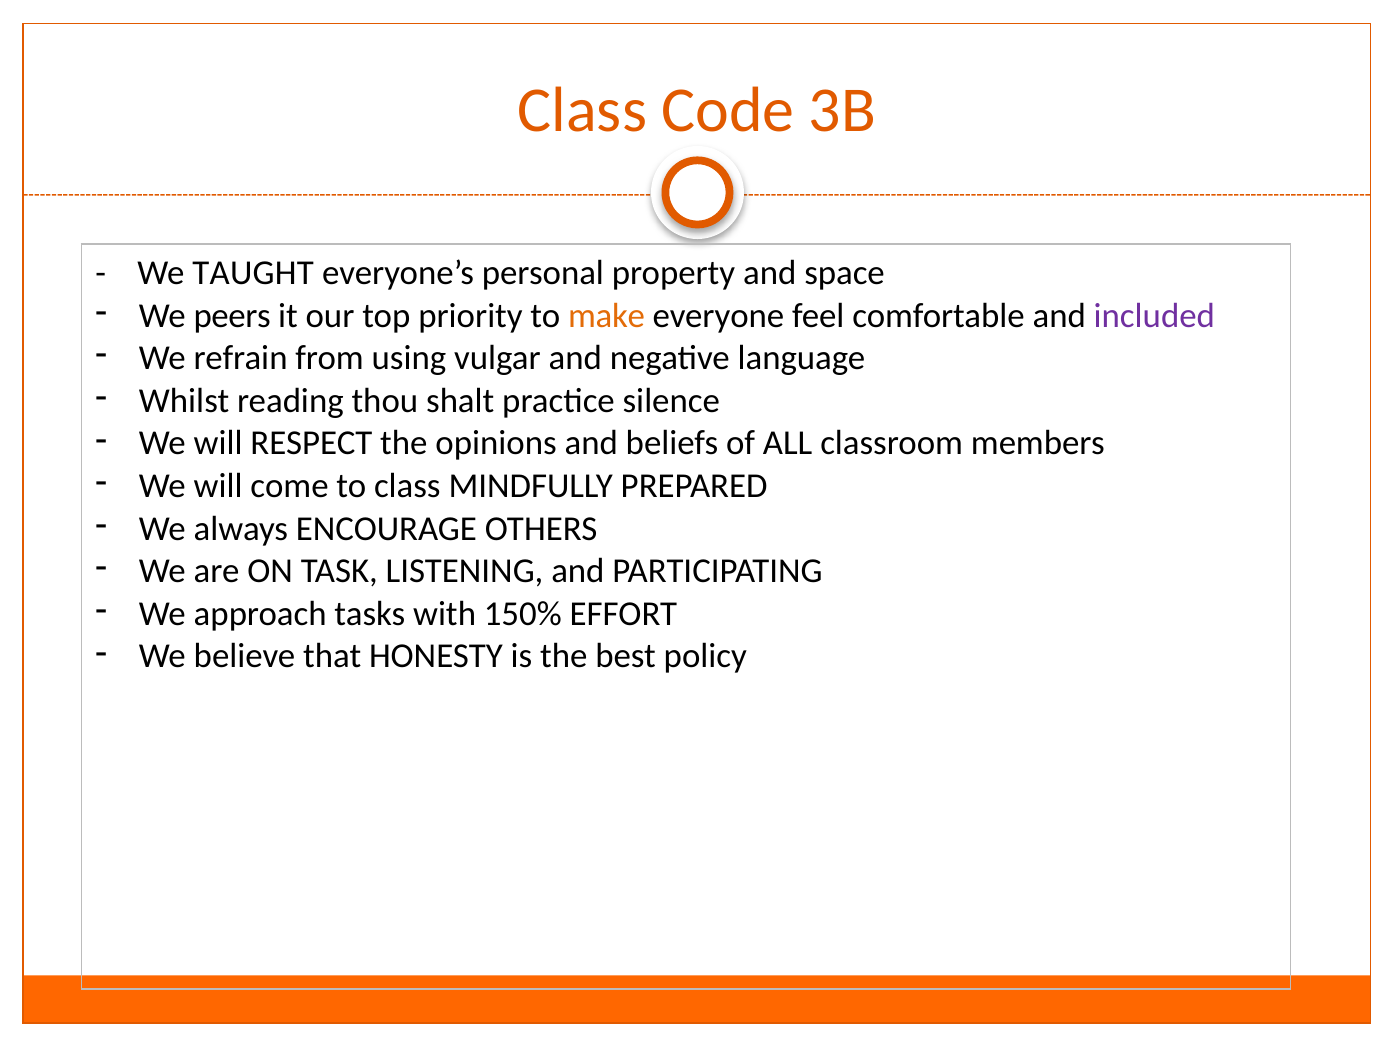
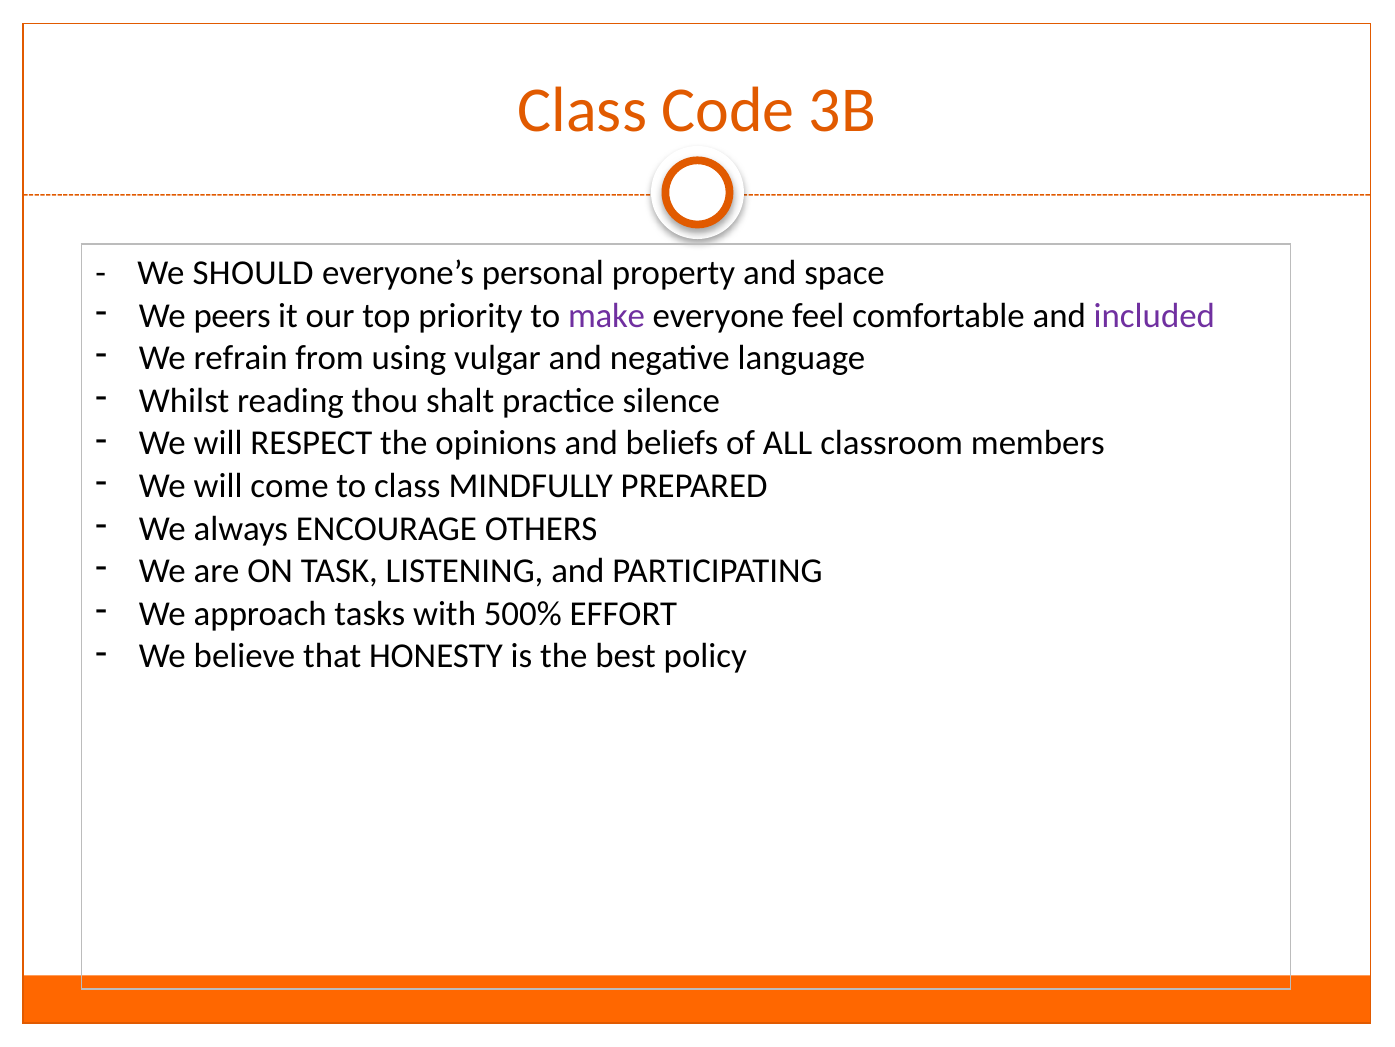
TAUGHT: TAUGHT -> SHOULD
make colour: orange -> purple
150%: 150% -> 500%
